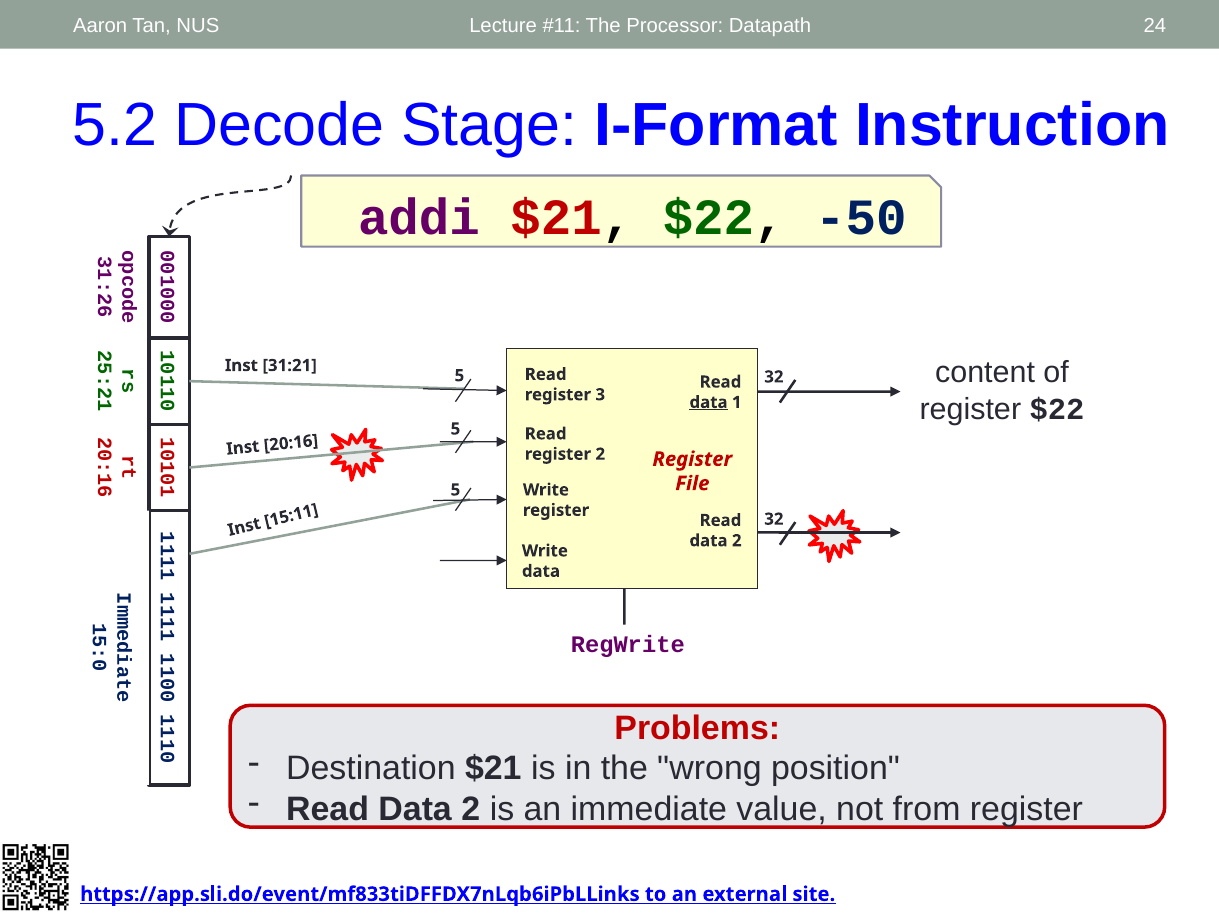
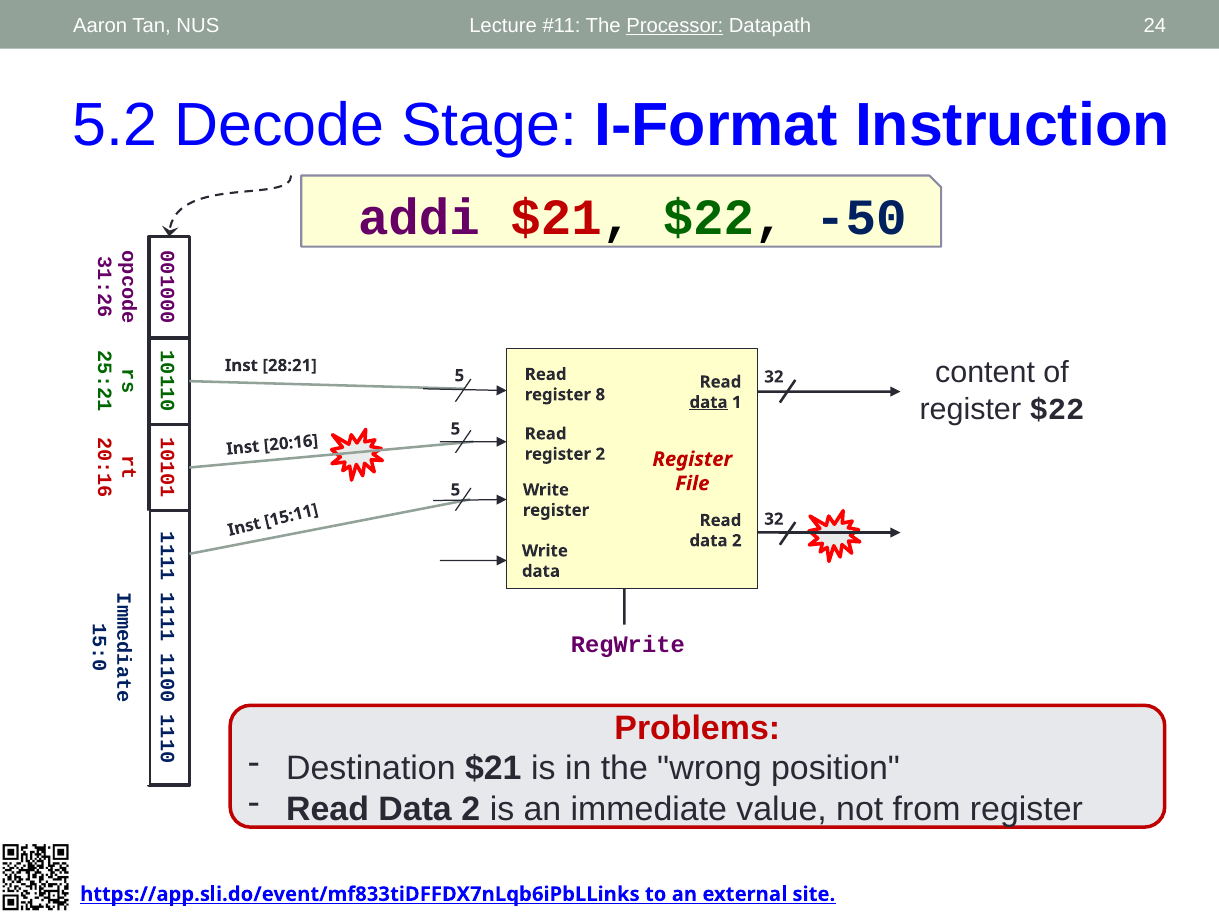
Processor underline: none -> present
31:21: 31:21 -> 28:21
register 3: 3 -> 8
